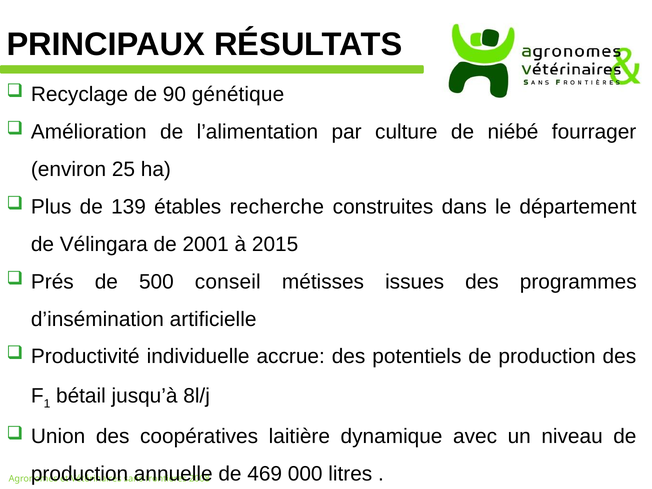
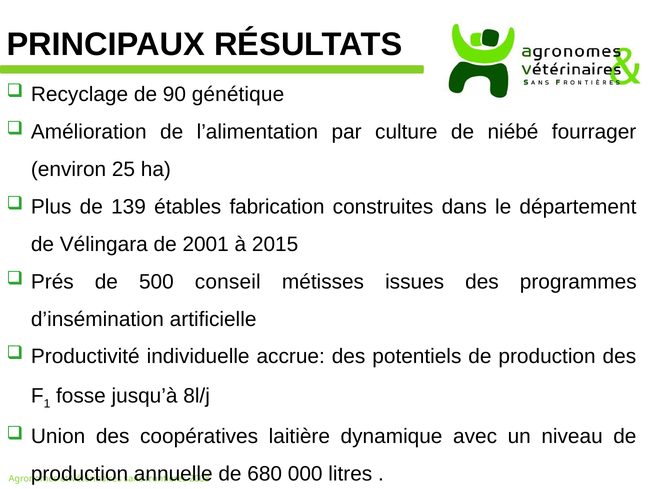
recherche: recherche -> fabrication
bétail: bétail -> fosse
469: 469 -> 680
